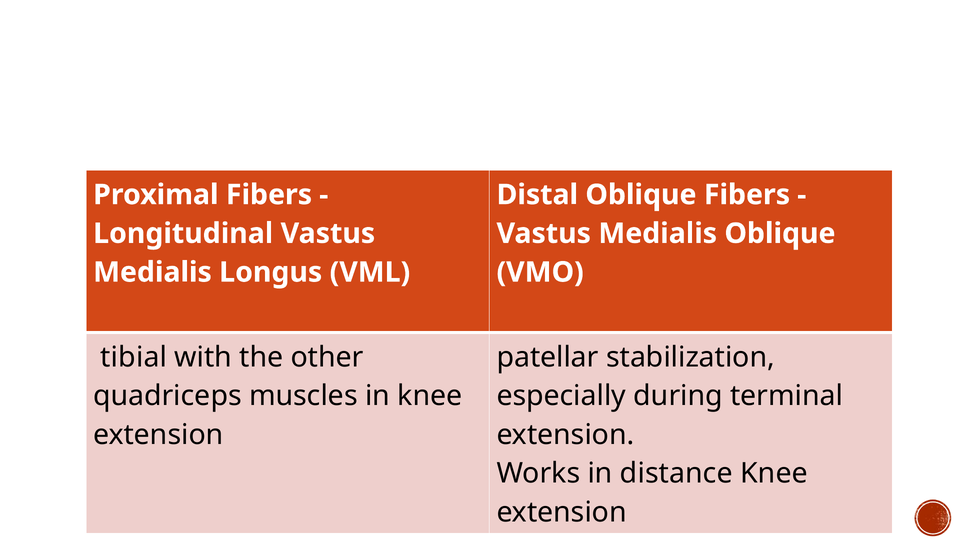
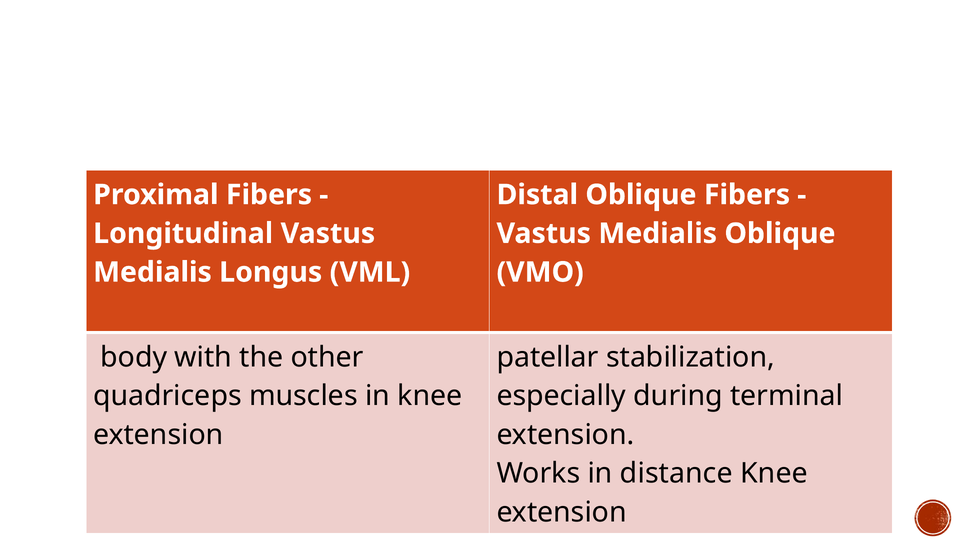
tibial: tibial -> body
